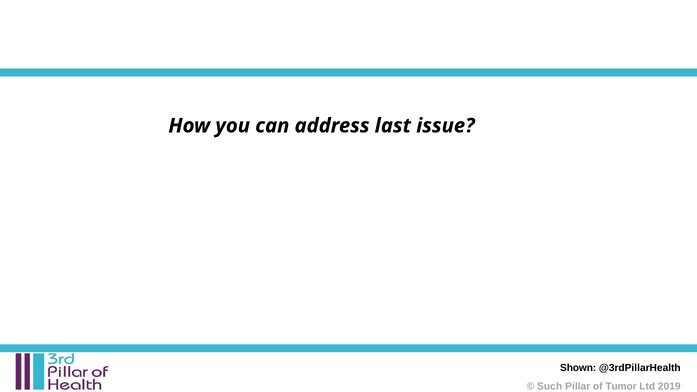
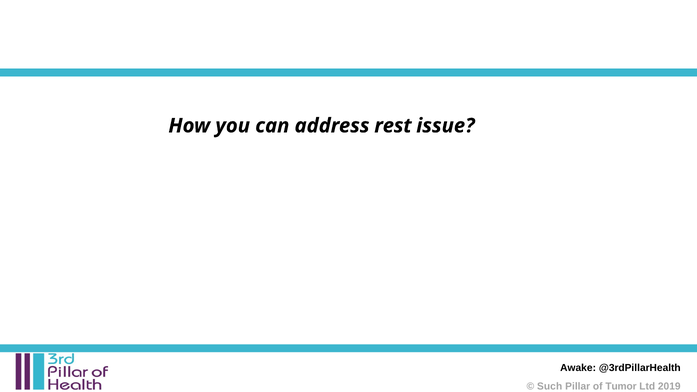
last: last -> rest
Shown: Shown -> Awake
